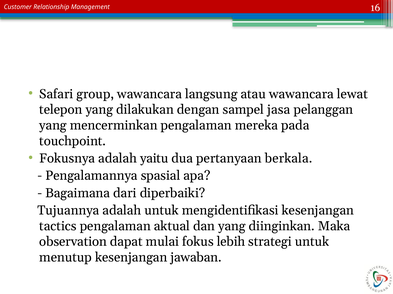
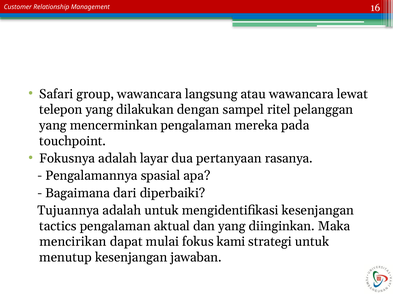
jasa: jasa -> ritel
yaitu: yaitu -> layar
berkala: berkala -> rasanya
observation: observation -> mencirikan
lebih: lebih -> kami
